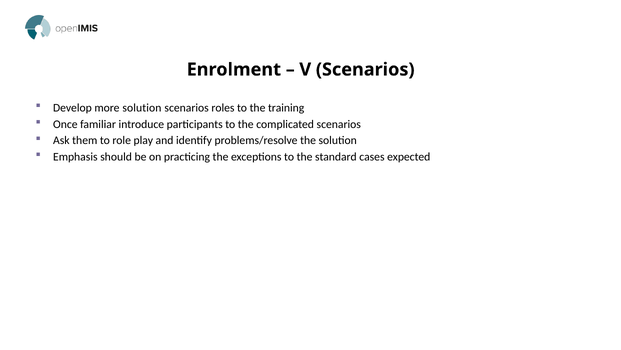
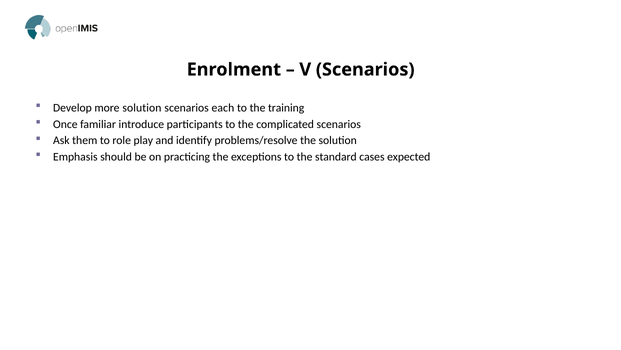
roles: roles -> each
